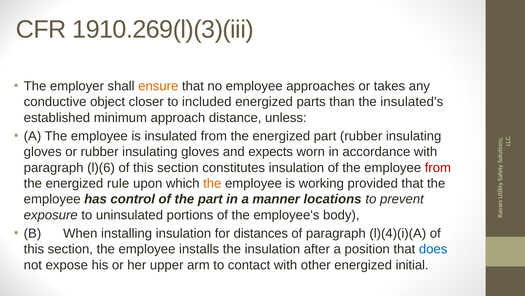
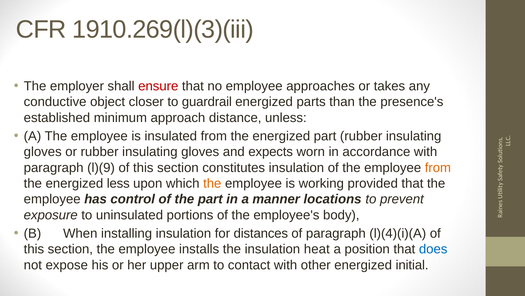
ensure colour: orange -> red
included: included -> guardrail
insulated's: insulated's -> presence's
l)(6: l)(6 -> l)(9
from at (438, 167) colour: red -> orange
rule: rule -> less
after: after -> heat
